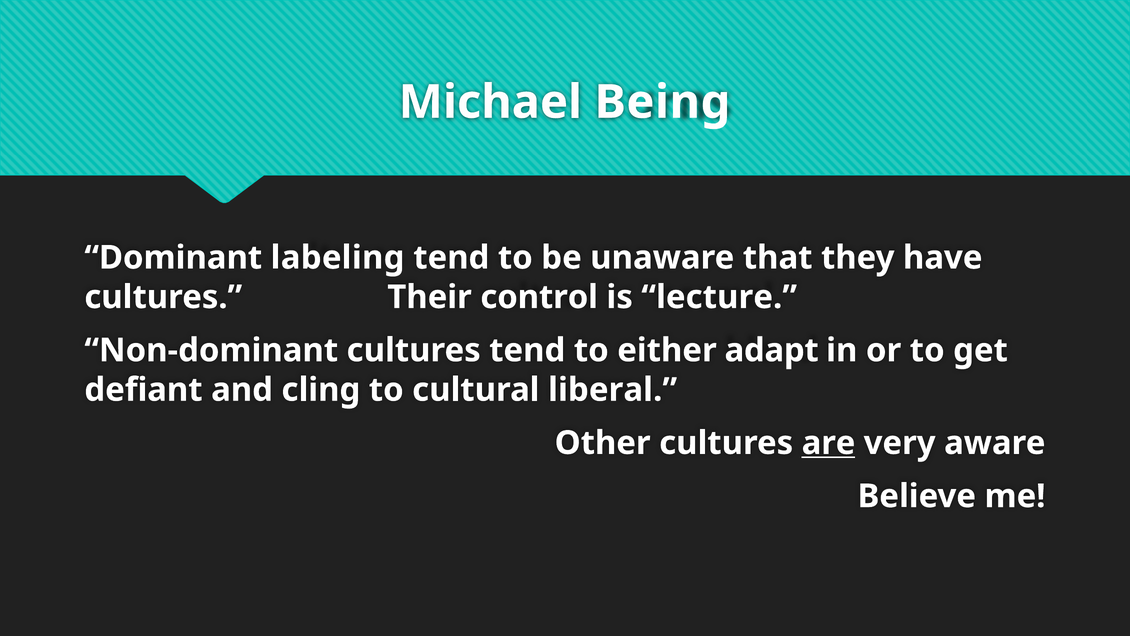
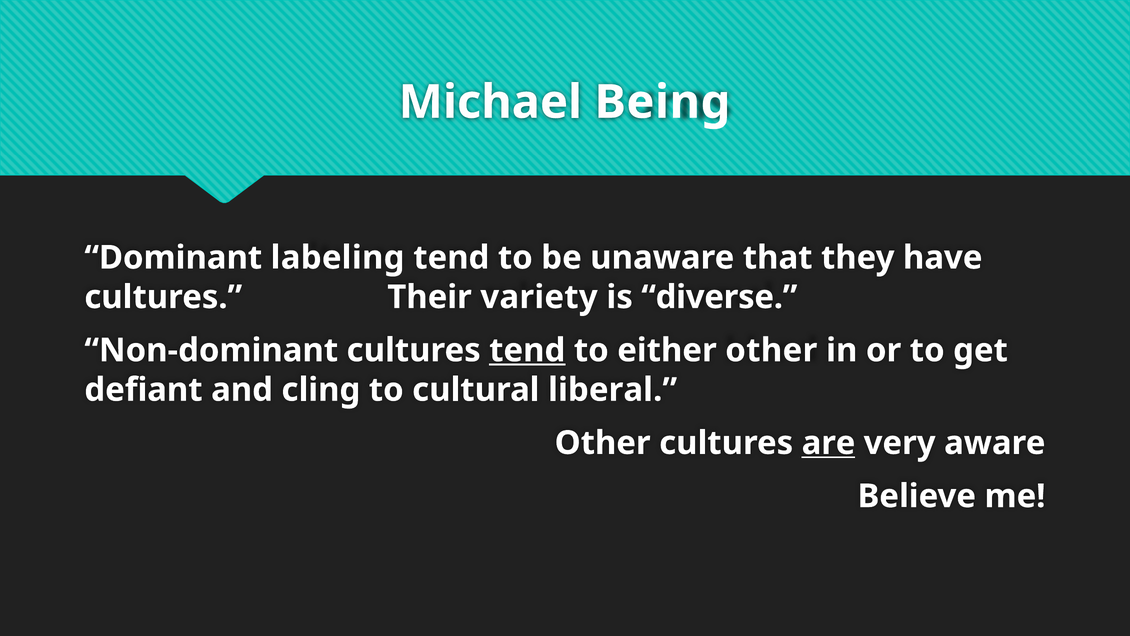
control: control -> variety
lecture: lecture -> diverse
tend at (527, 350) underline: none -> present
either adapt: adapt -> other
